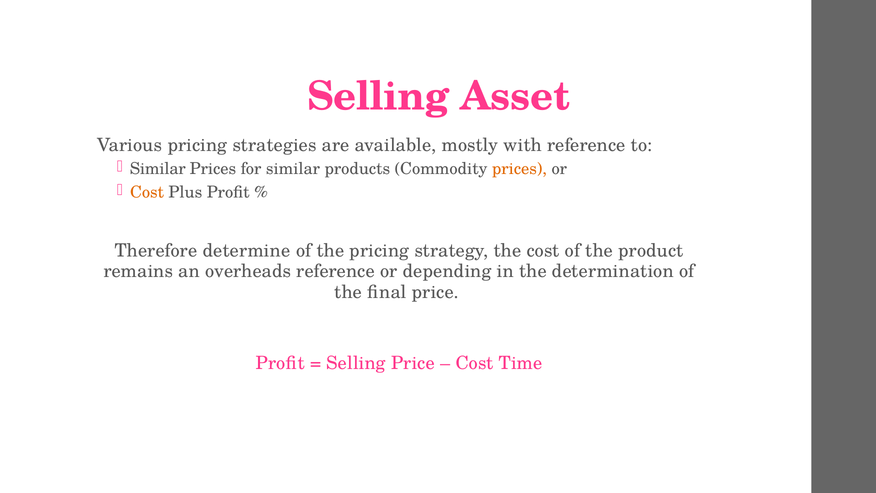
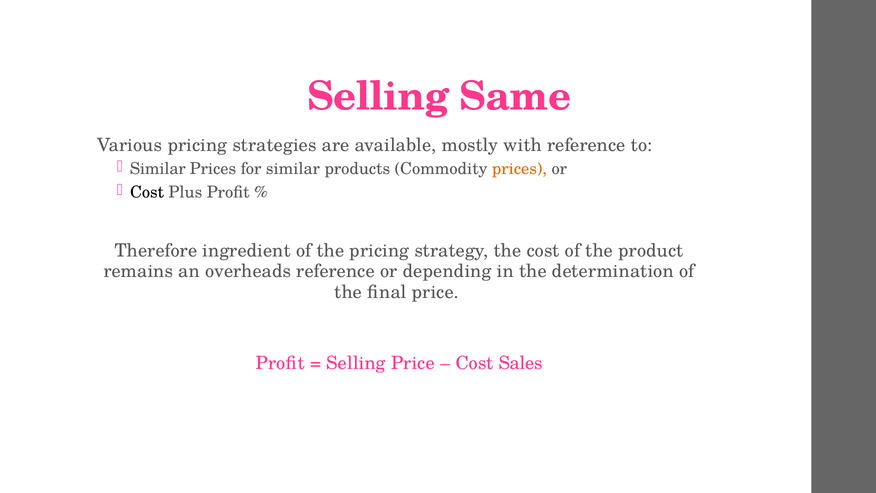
Asset: Asset -> Same
Cost at (147, 192) colour: orange -> black
determine: determine -> ingredient
Time: Time -> Sales
